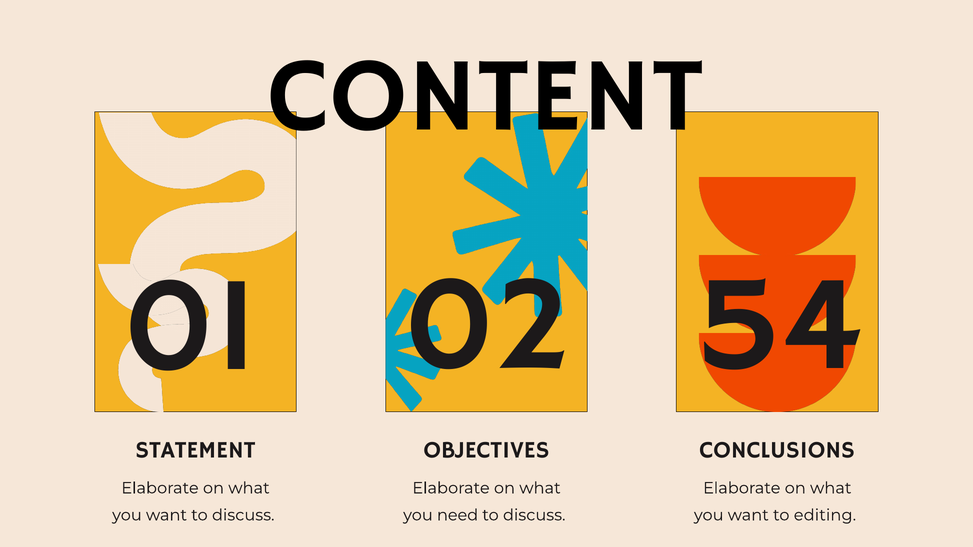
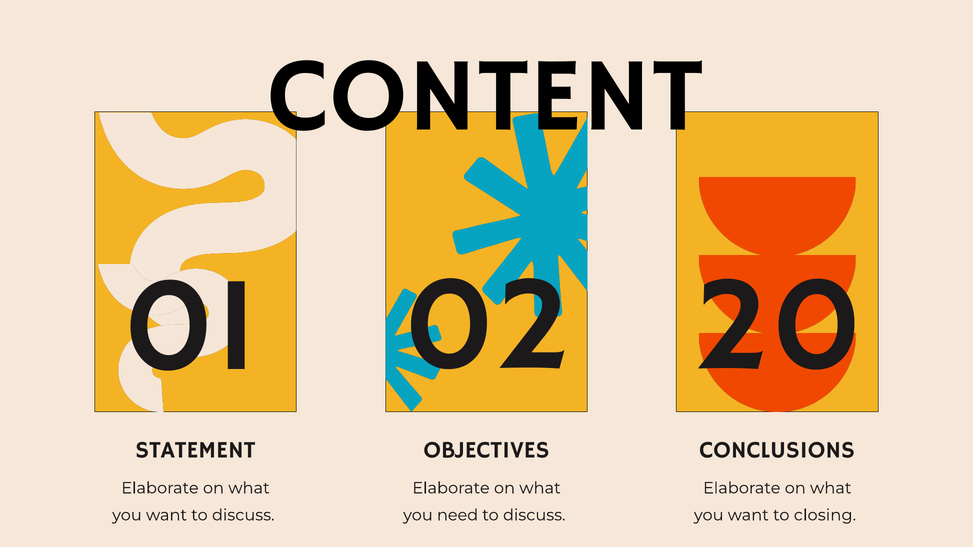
54: 54 -> 20
editing: editing -> closing
